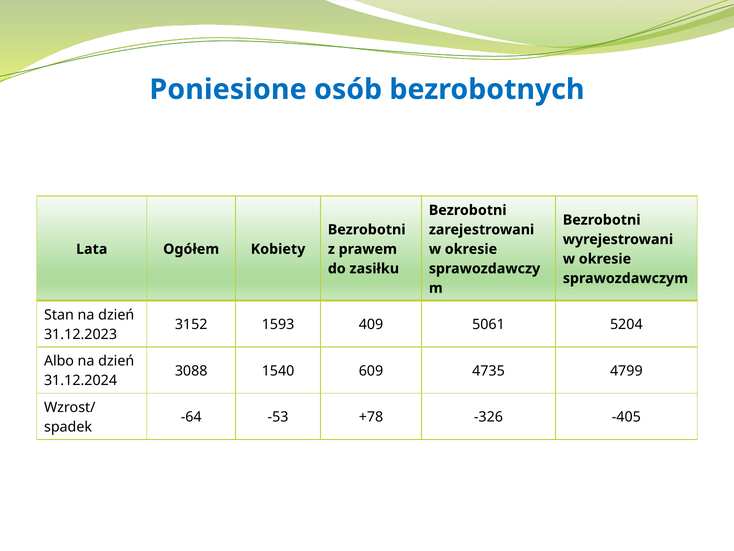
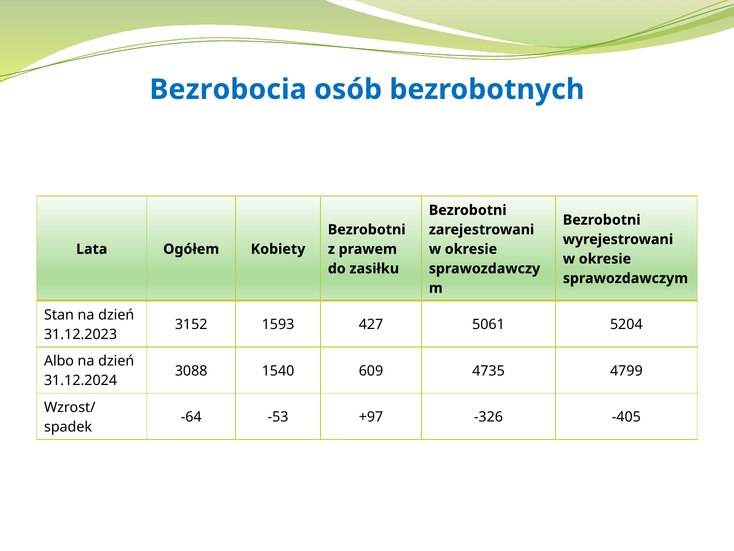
Poniesione: Poniesione -> Bezrobocia
409: 409 -> 427
+78: +78 -> +97
